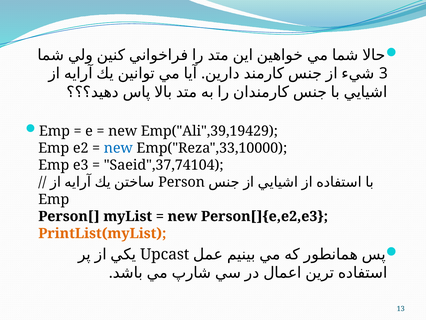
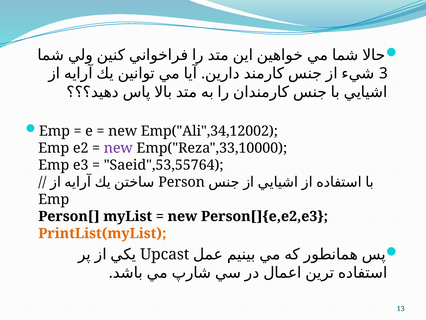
Emp("Ali",39,19429: Emp("Ali",39,19429 -> Emp("Ali",34,12002
new at (118, 148) colour: blue -> purple
Saeid",37,74104: Saeid",37,74104 -> Saeid",53,55764
